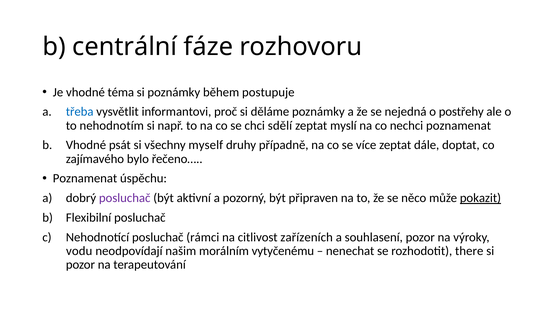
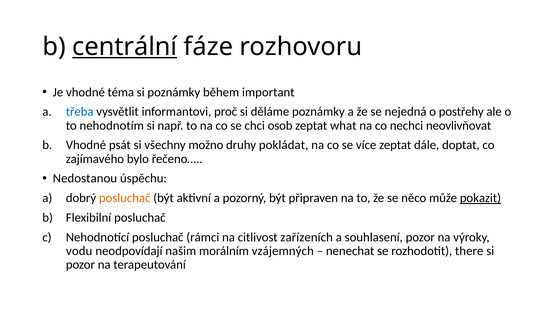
centrální underline: none -> present
postupuje: postupuje -> important
sdělí: sdělí -> osob
myslí: myslí -> what
nechci poznamenat: poznamenat -> neovlivňovat
myself: myself -> možno
případně: případně -> pokládat
Poznamenat at (85, 178): Poznamenat -> Nedostanou
posluchač at (125, 198) colour: purple -> orange
vytyčenému: vytyčenému -> vzájemných
